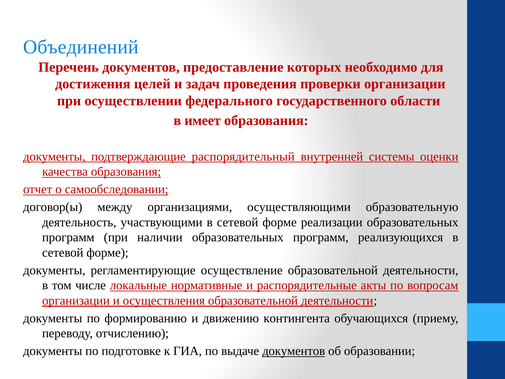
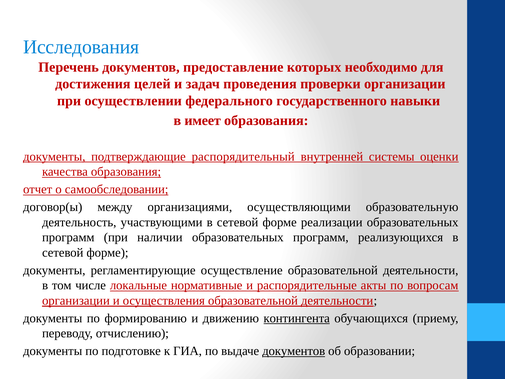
Объединений: Объединений -> Исследования
области: области -> навыки
контингента underline: none -> present
